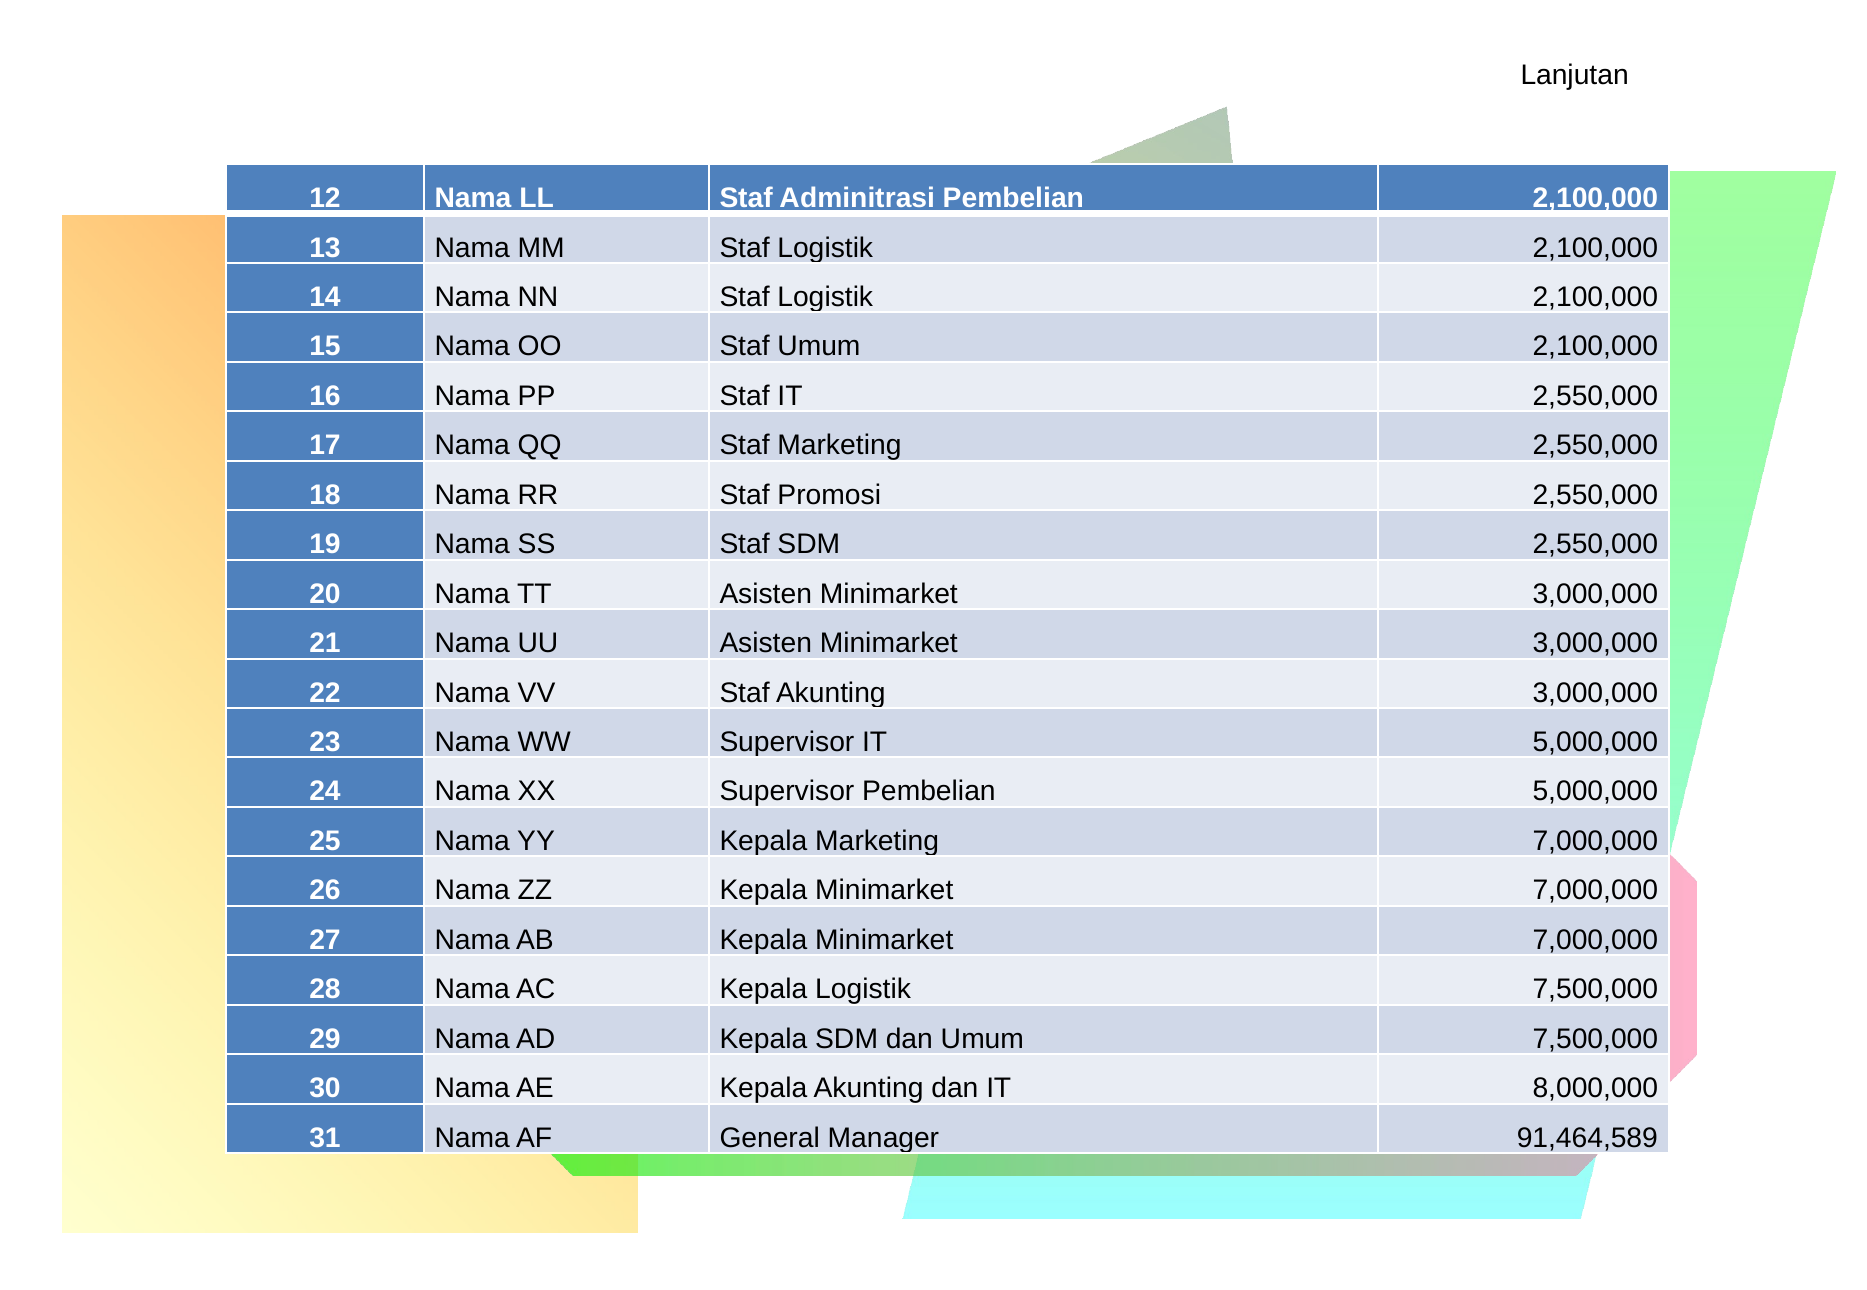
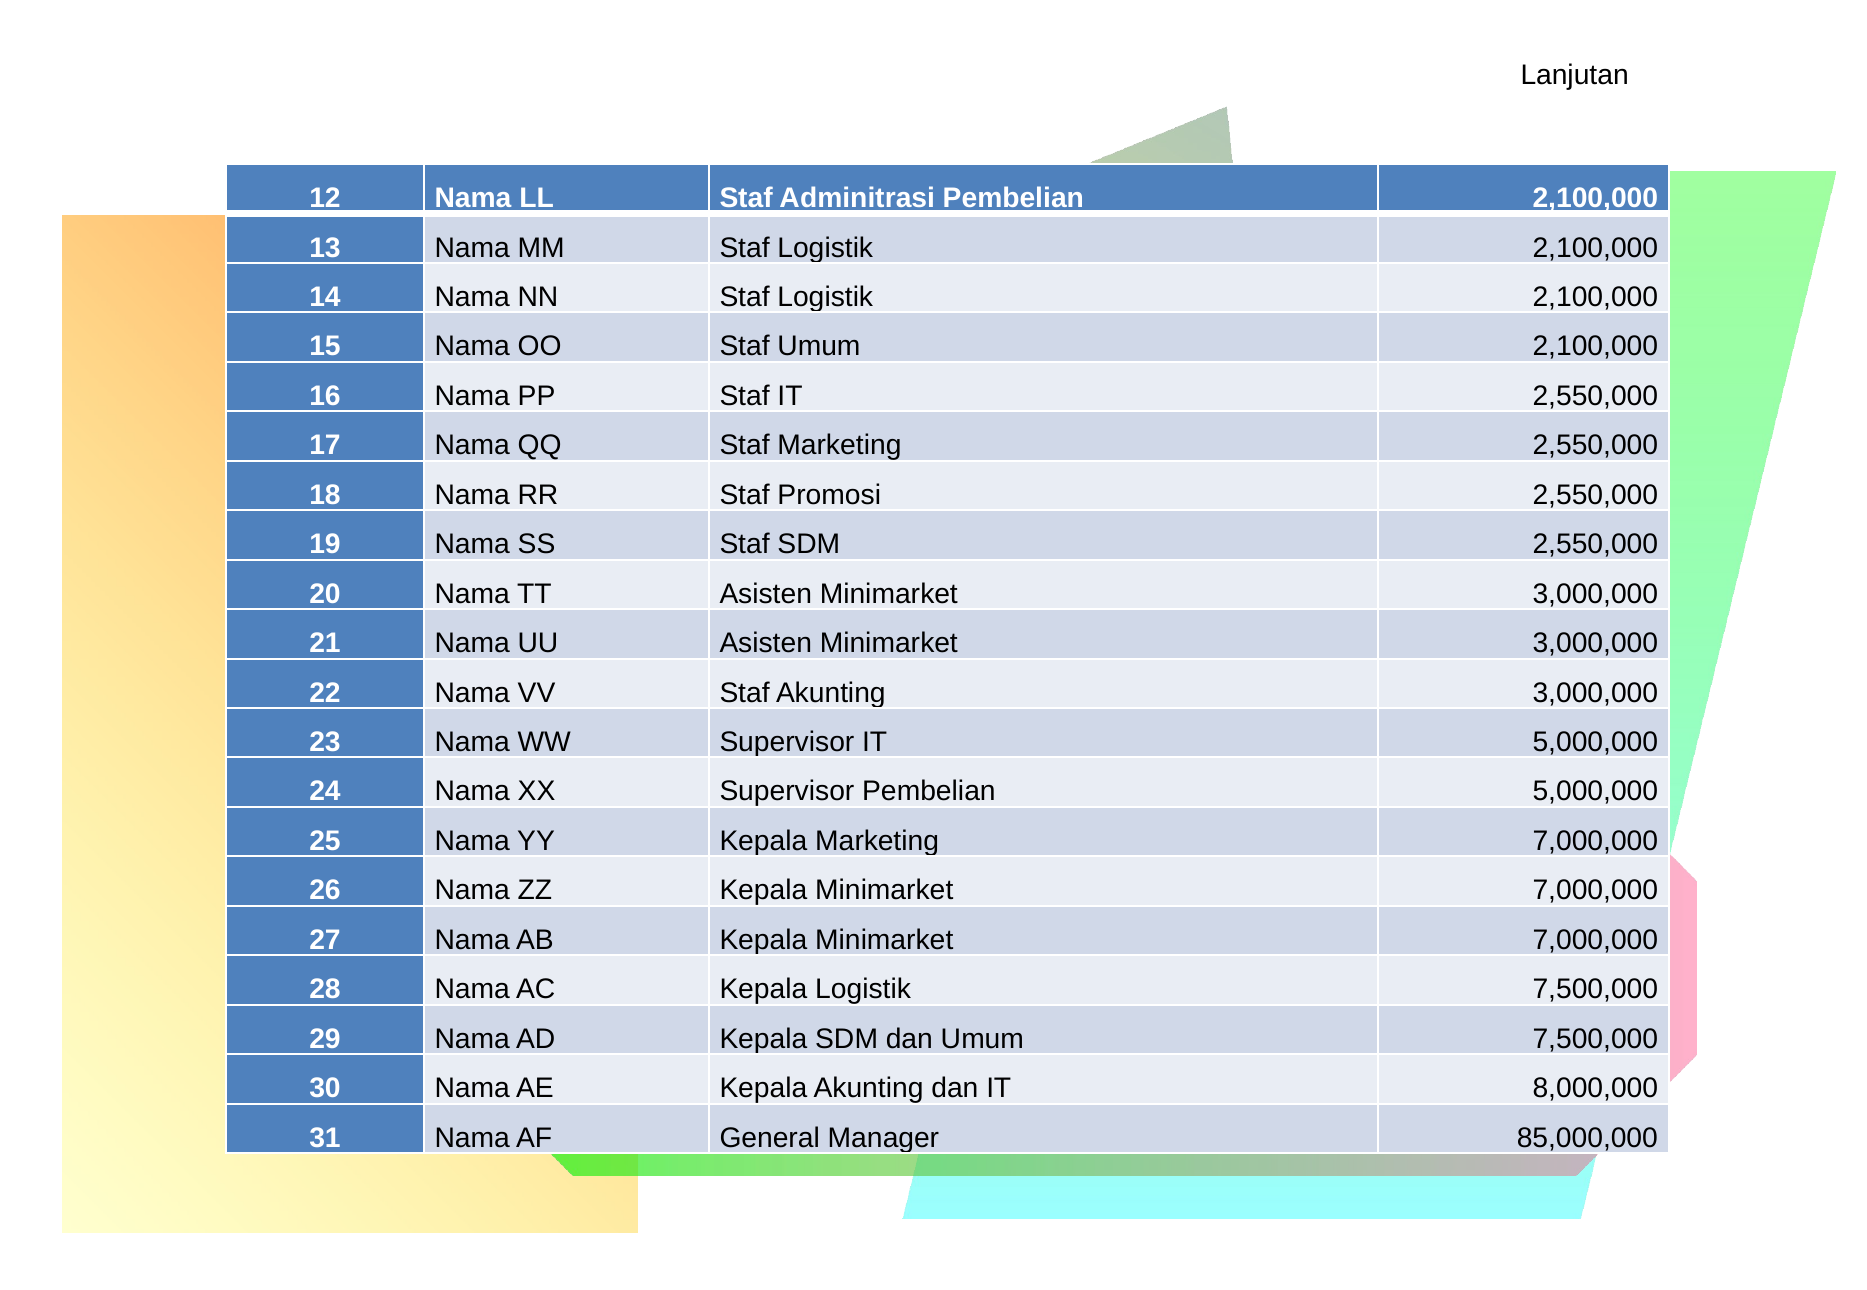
91,464,589: 91,464,589 -> 85,000,000
